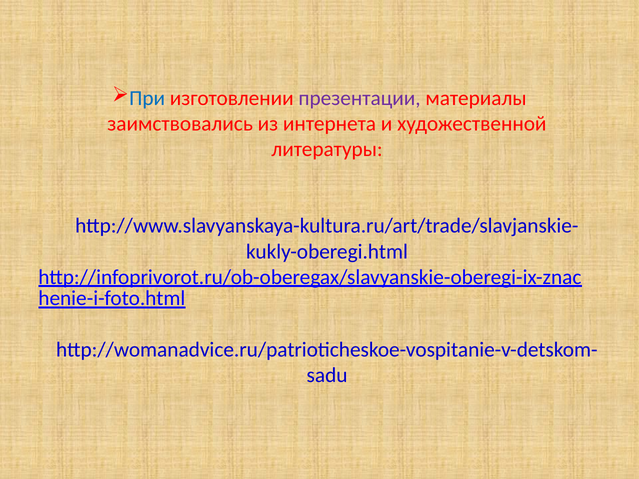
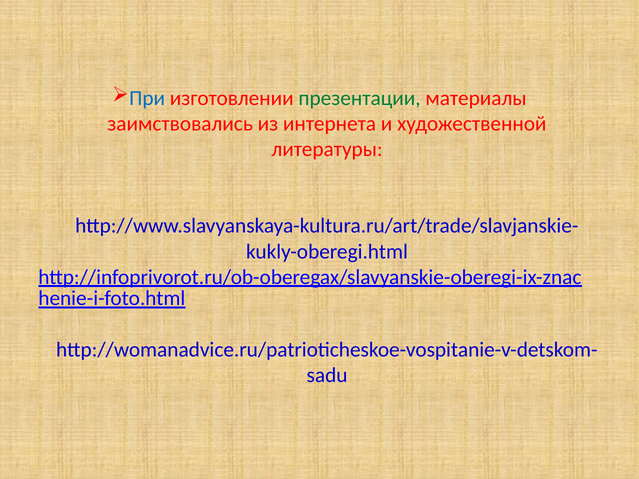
презентации colour: purple -> green
